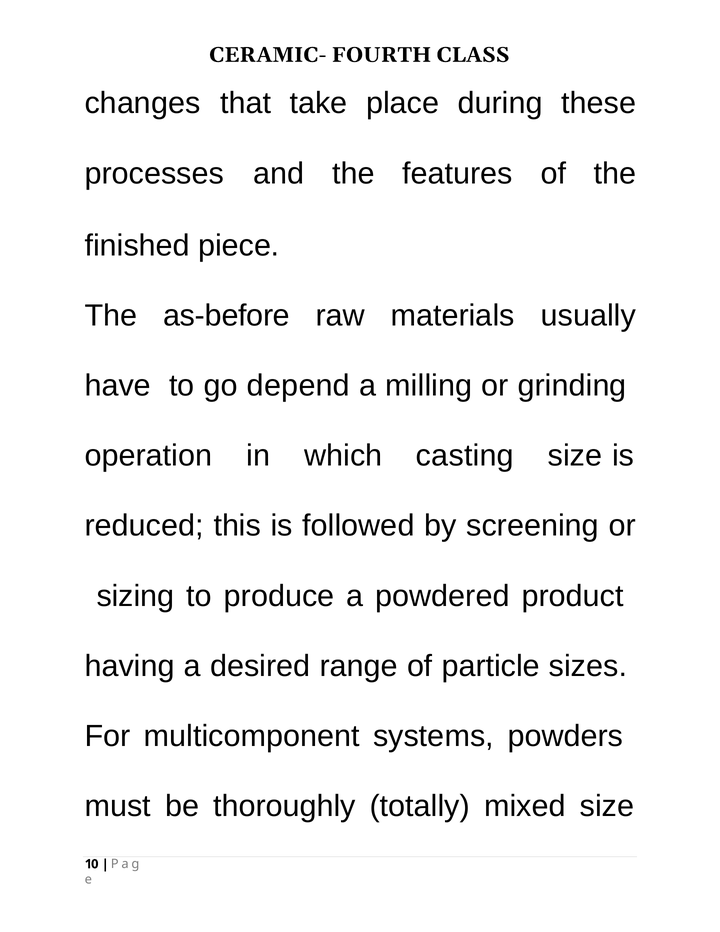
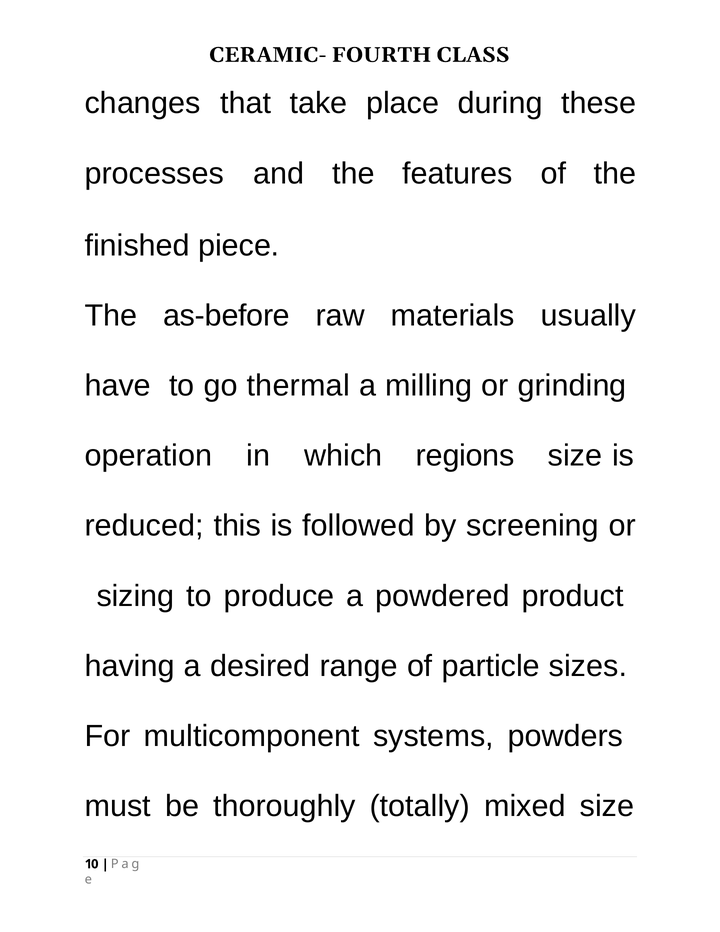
depend: depend -> thermal
casting: casting -> regions
